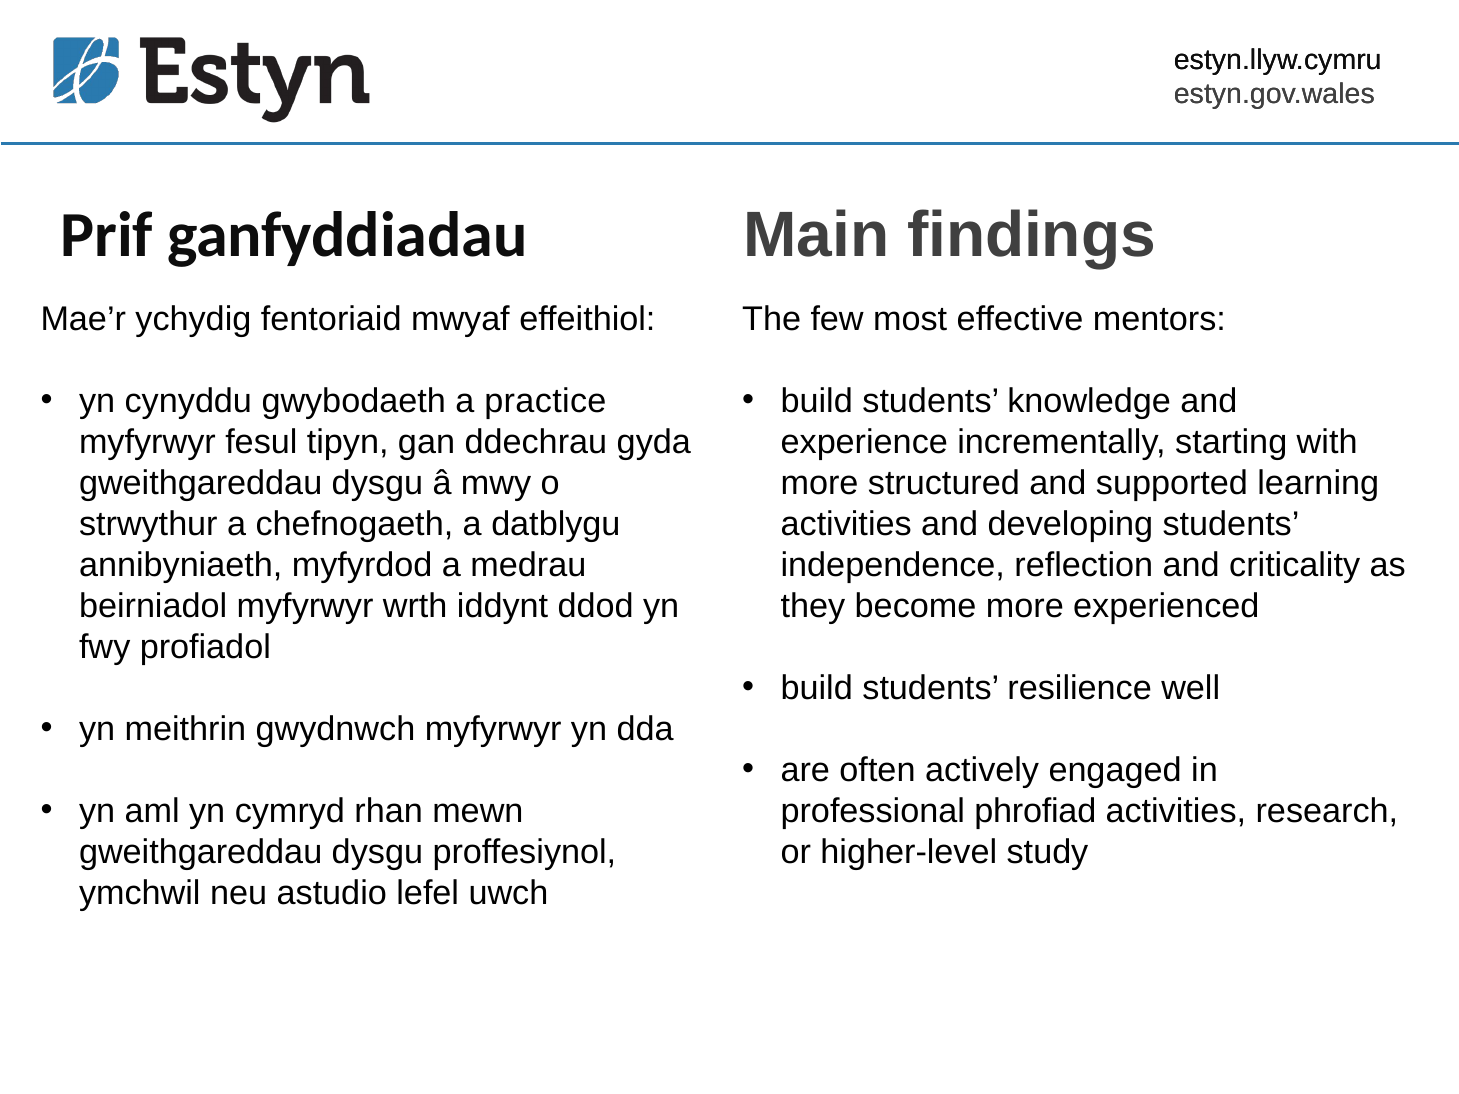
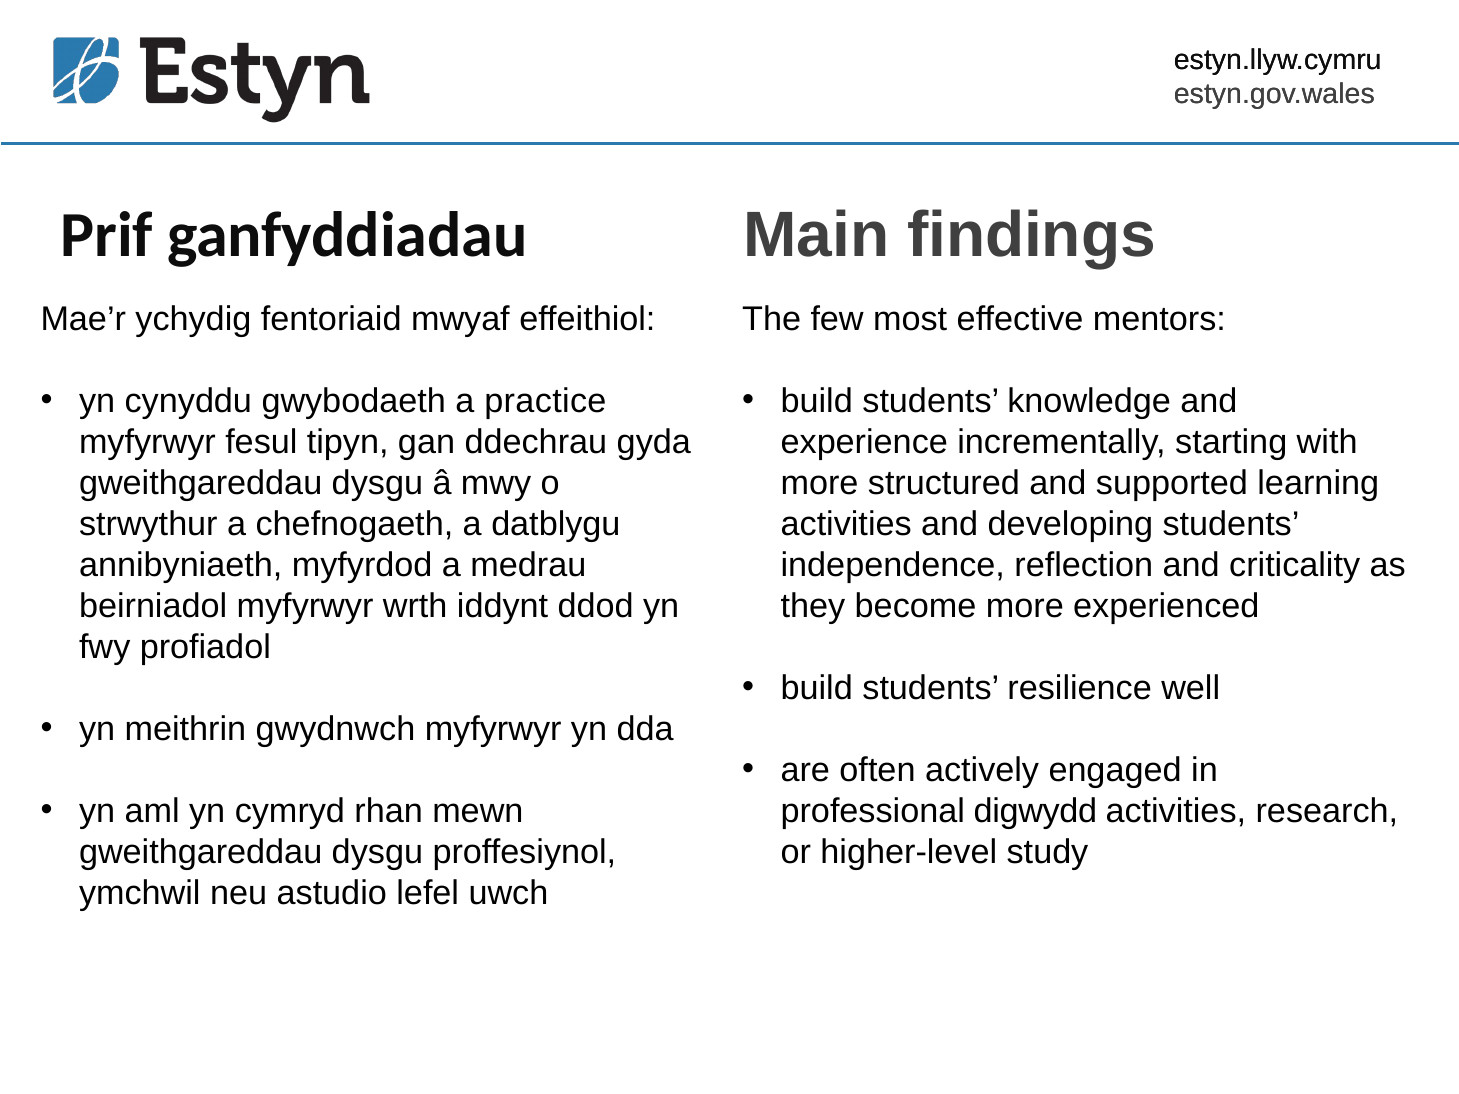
phrofiad: phrofiad -> digwydd
